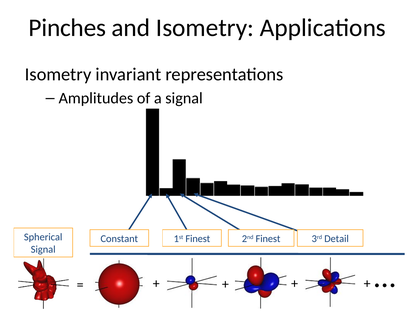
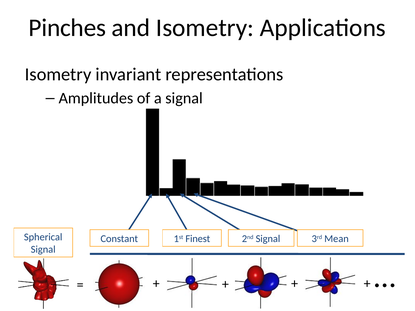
2nd Finest: Finest -> Signal
Detail: Detail -> Mean
